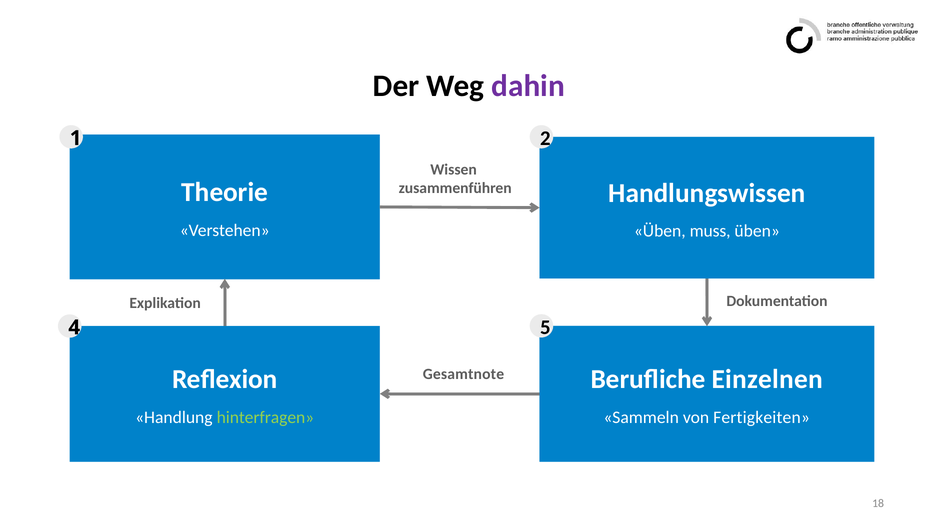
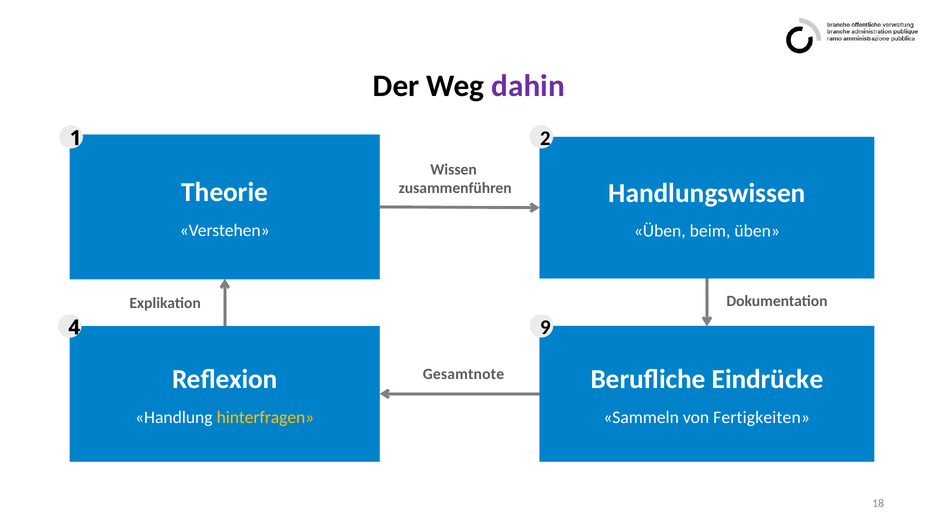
muss: muss -> beim
5: 5 -> 9
Einzelnen: Einzelnen -> Eindrücke
hinterfragen colour: light green -> yellow
